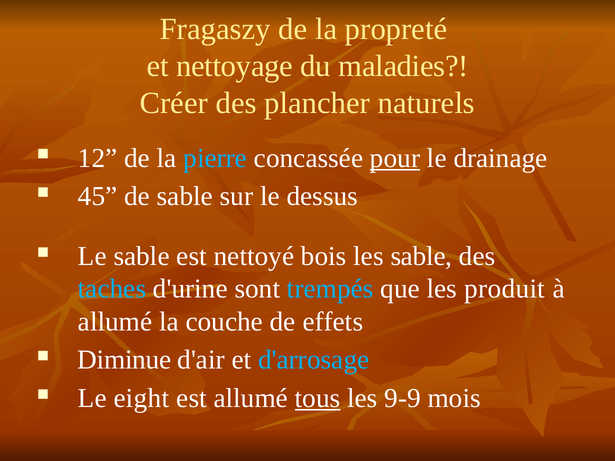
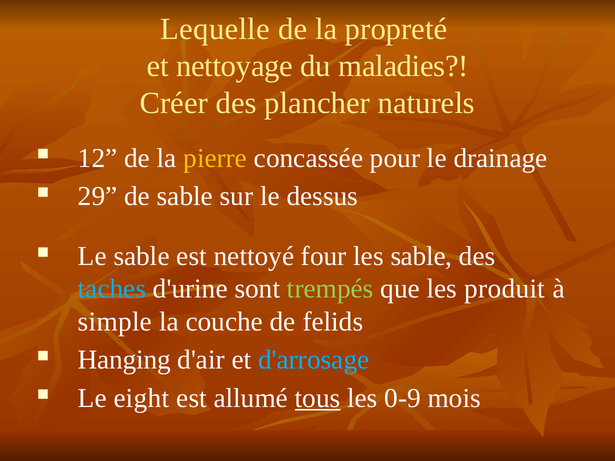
Fragaszy: Fragaszy -> Lequelle
pierre colour: light blue -> yellow
pour underline: present -> none
45: 45 -> 29
bois: bois -> four
trempés colour: light blue -> light green
allumé at (115, 322): allumé -> simple
effets: effets -> felids
Diminue: Diminue -> Hanging
9-9: 9-9 -> 0-9
